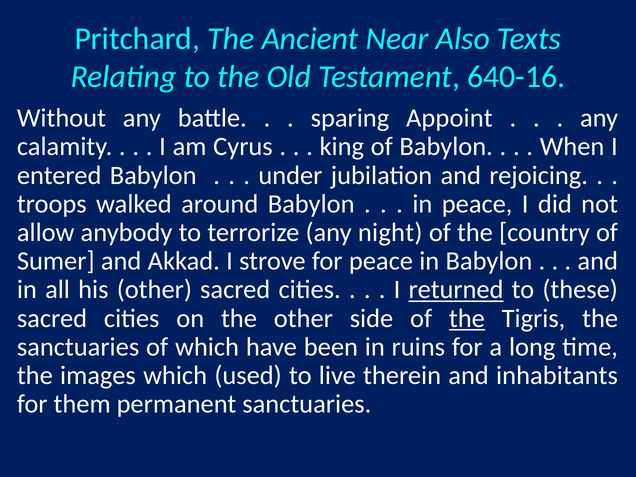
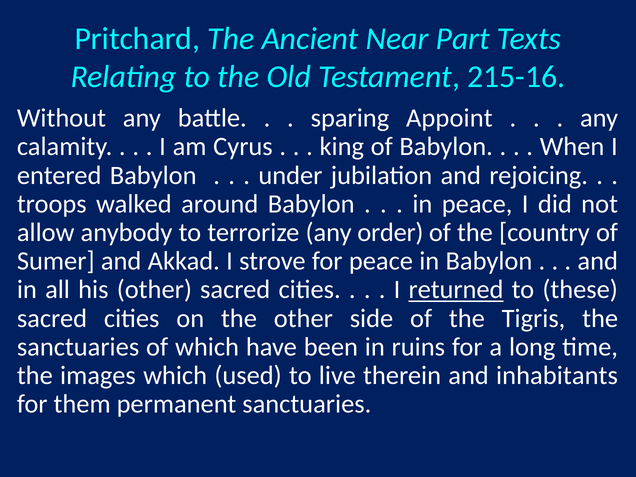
Also: Also -> Part
640-16: 640-16 -> 215-16
night: night -> order
the at (467, 318) underline: present -> none
